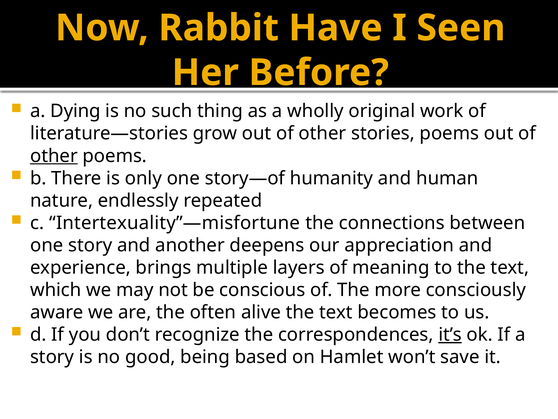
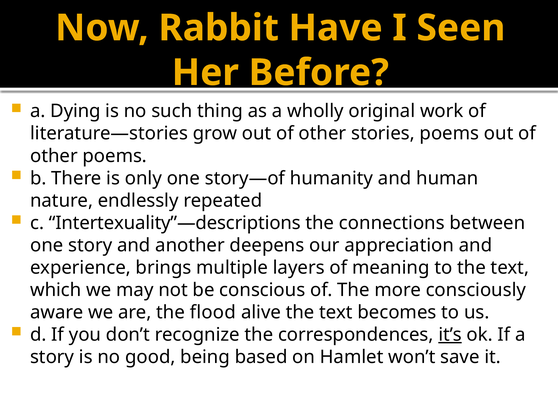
other at (54, 156) underline: present -> none
Intertexuality”—misfortune: Intertexuality”—misfortune -> Intertexuality”—descriptions
often: often -> flood
